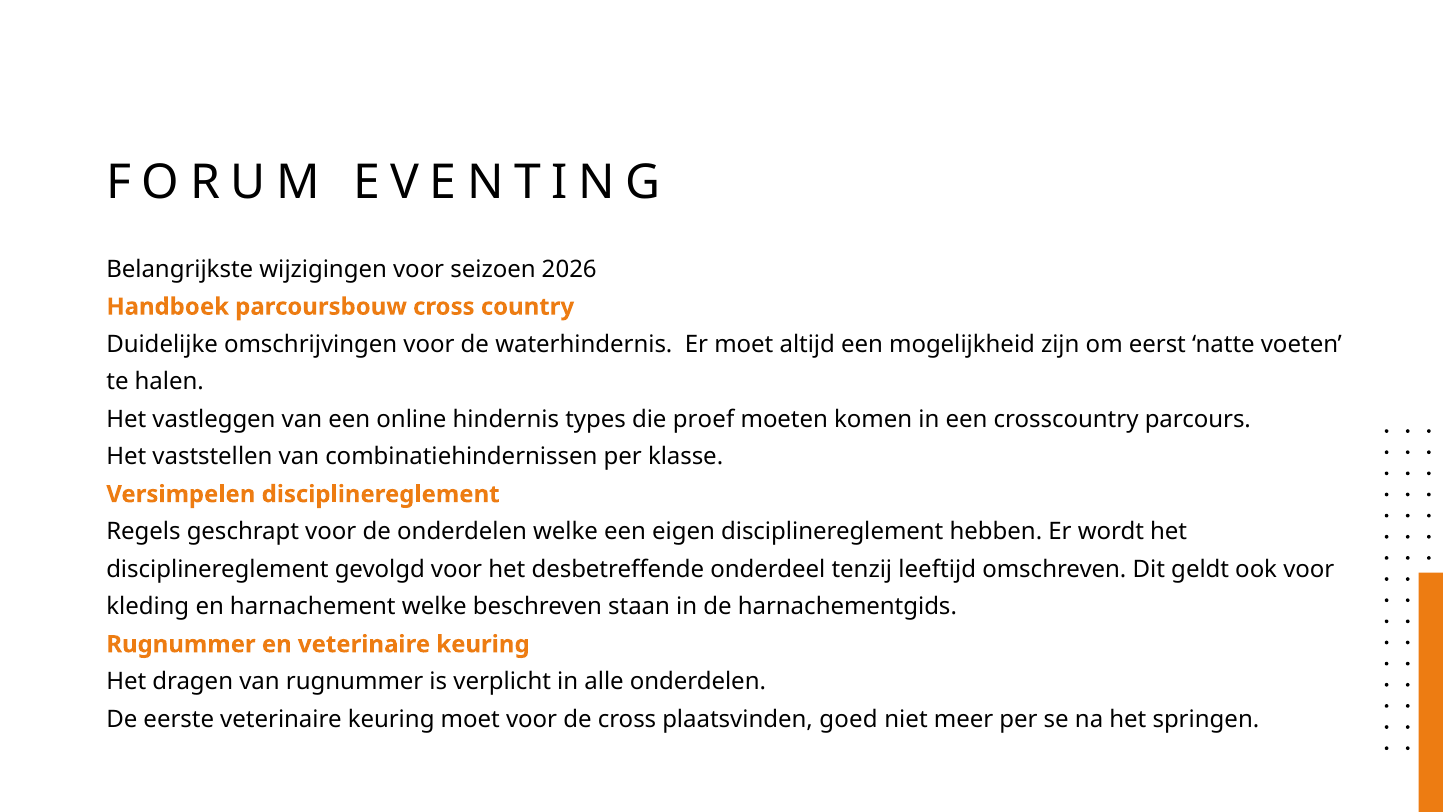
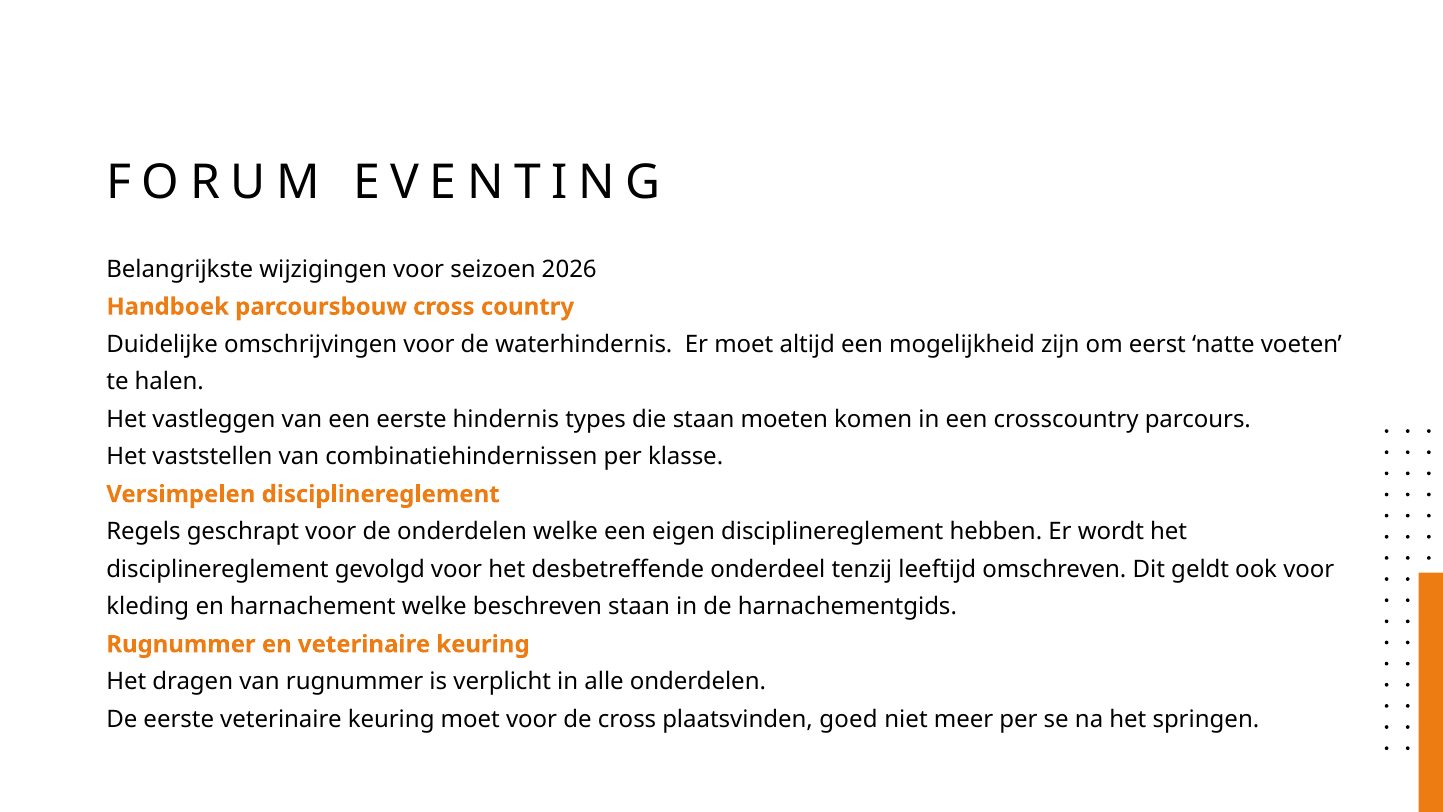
een online: online -> eerste
die proef: proef -> staan
